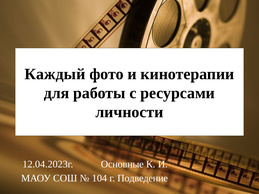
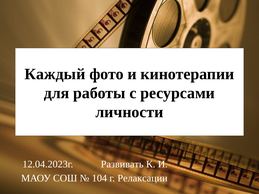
Основные: Основные -> Развивать
Подведение: Подведение -> Релаксации
